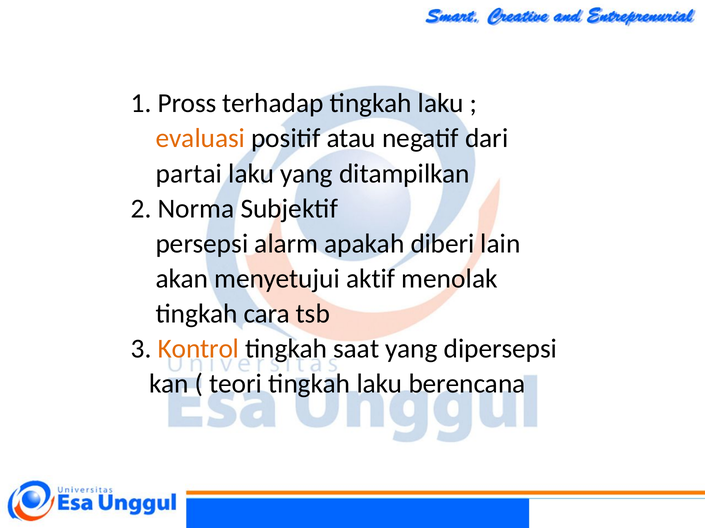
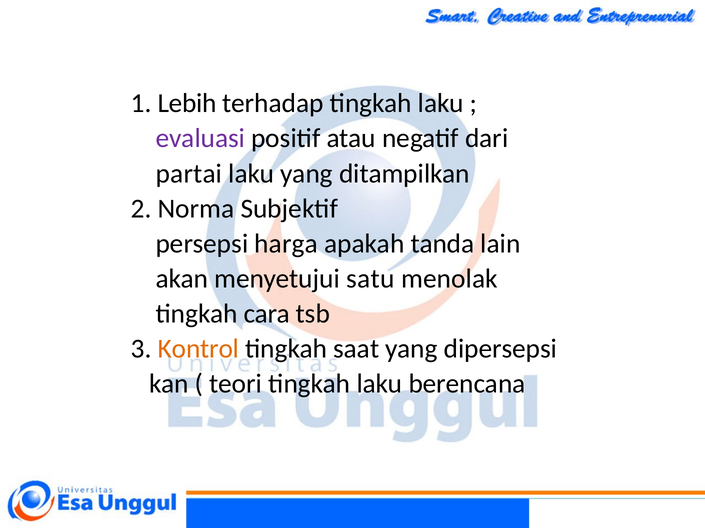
Pross: Pross -> Lebih
evaluasi colour: orange -> purple
persepsi alarm: alarm -> harga
diberi: diberi -> tanda
aktif: aktif -> satu
